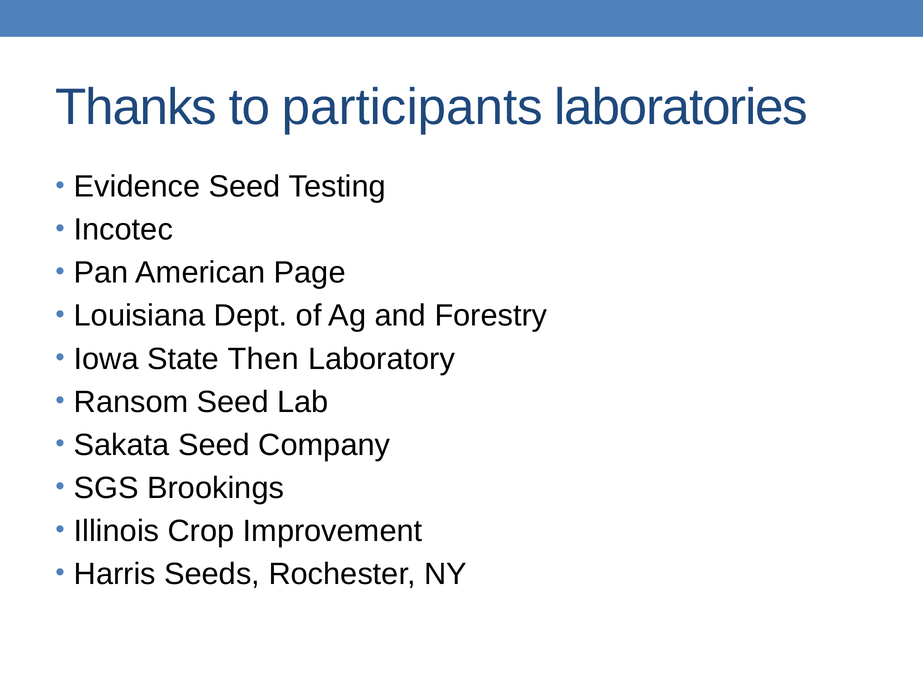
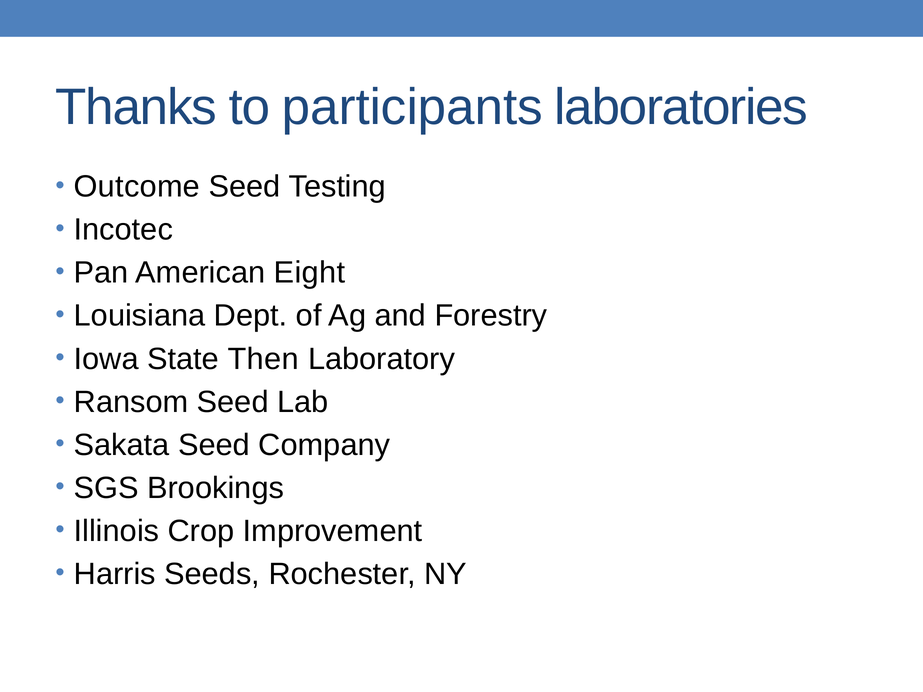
Evidence: Evidence -> Outcome
Page: Page -> Eight
